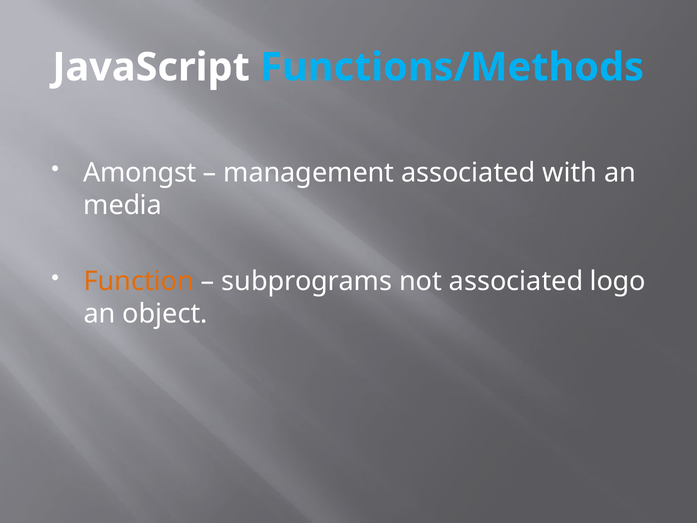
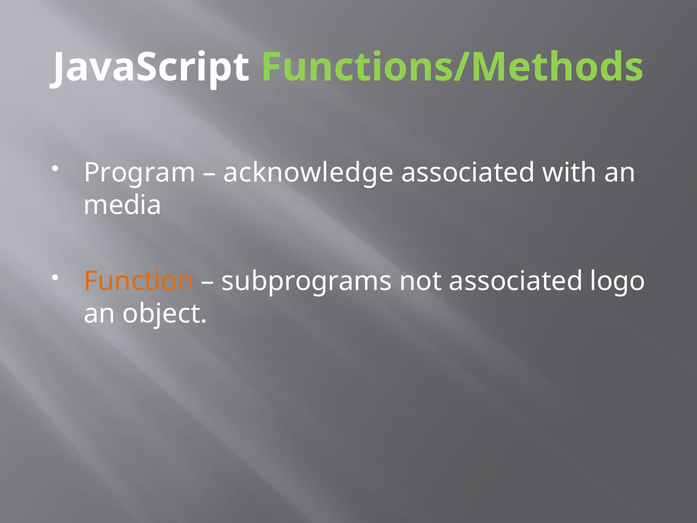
Functions/Methods colour: light blue -> light green
Amongst: Amongst -> Program
management: management -> acknowledge
